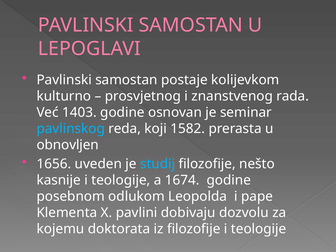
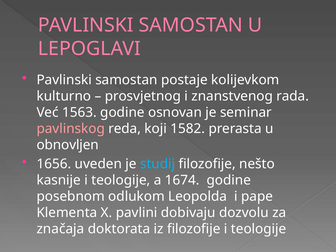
1403: 1403 -> 1563
pavlinskog colour: light blue -> pink
kojemu: kojemu -> značaja
